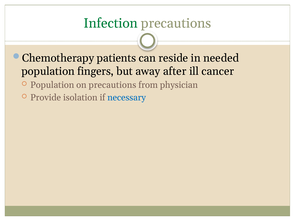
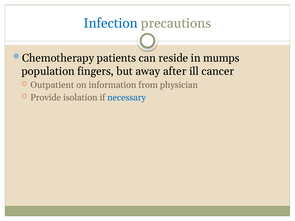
Infection colour: green -> blue
needed: needed -> mumps
Population at (52, 85): Population -> Outpatient
on precautions: precautions -> information
